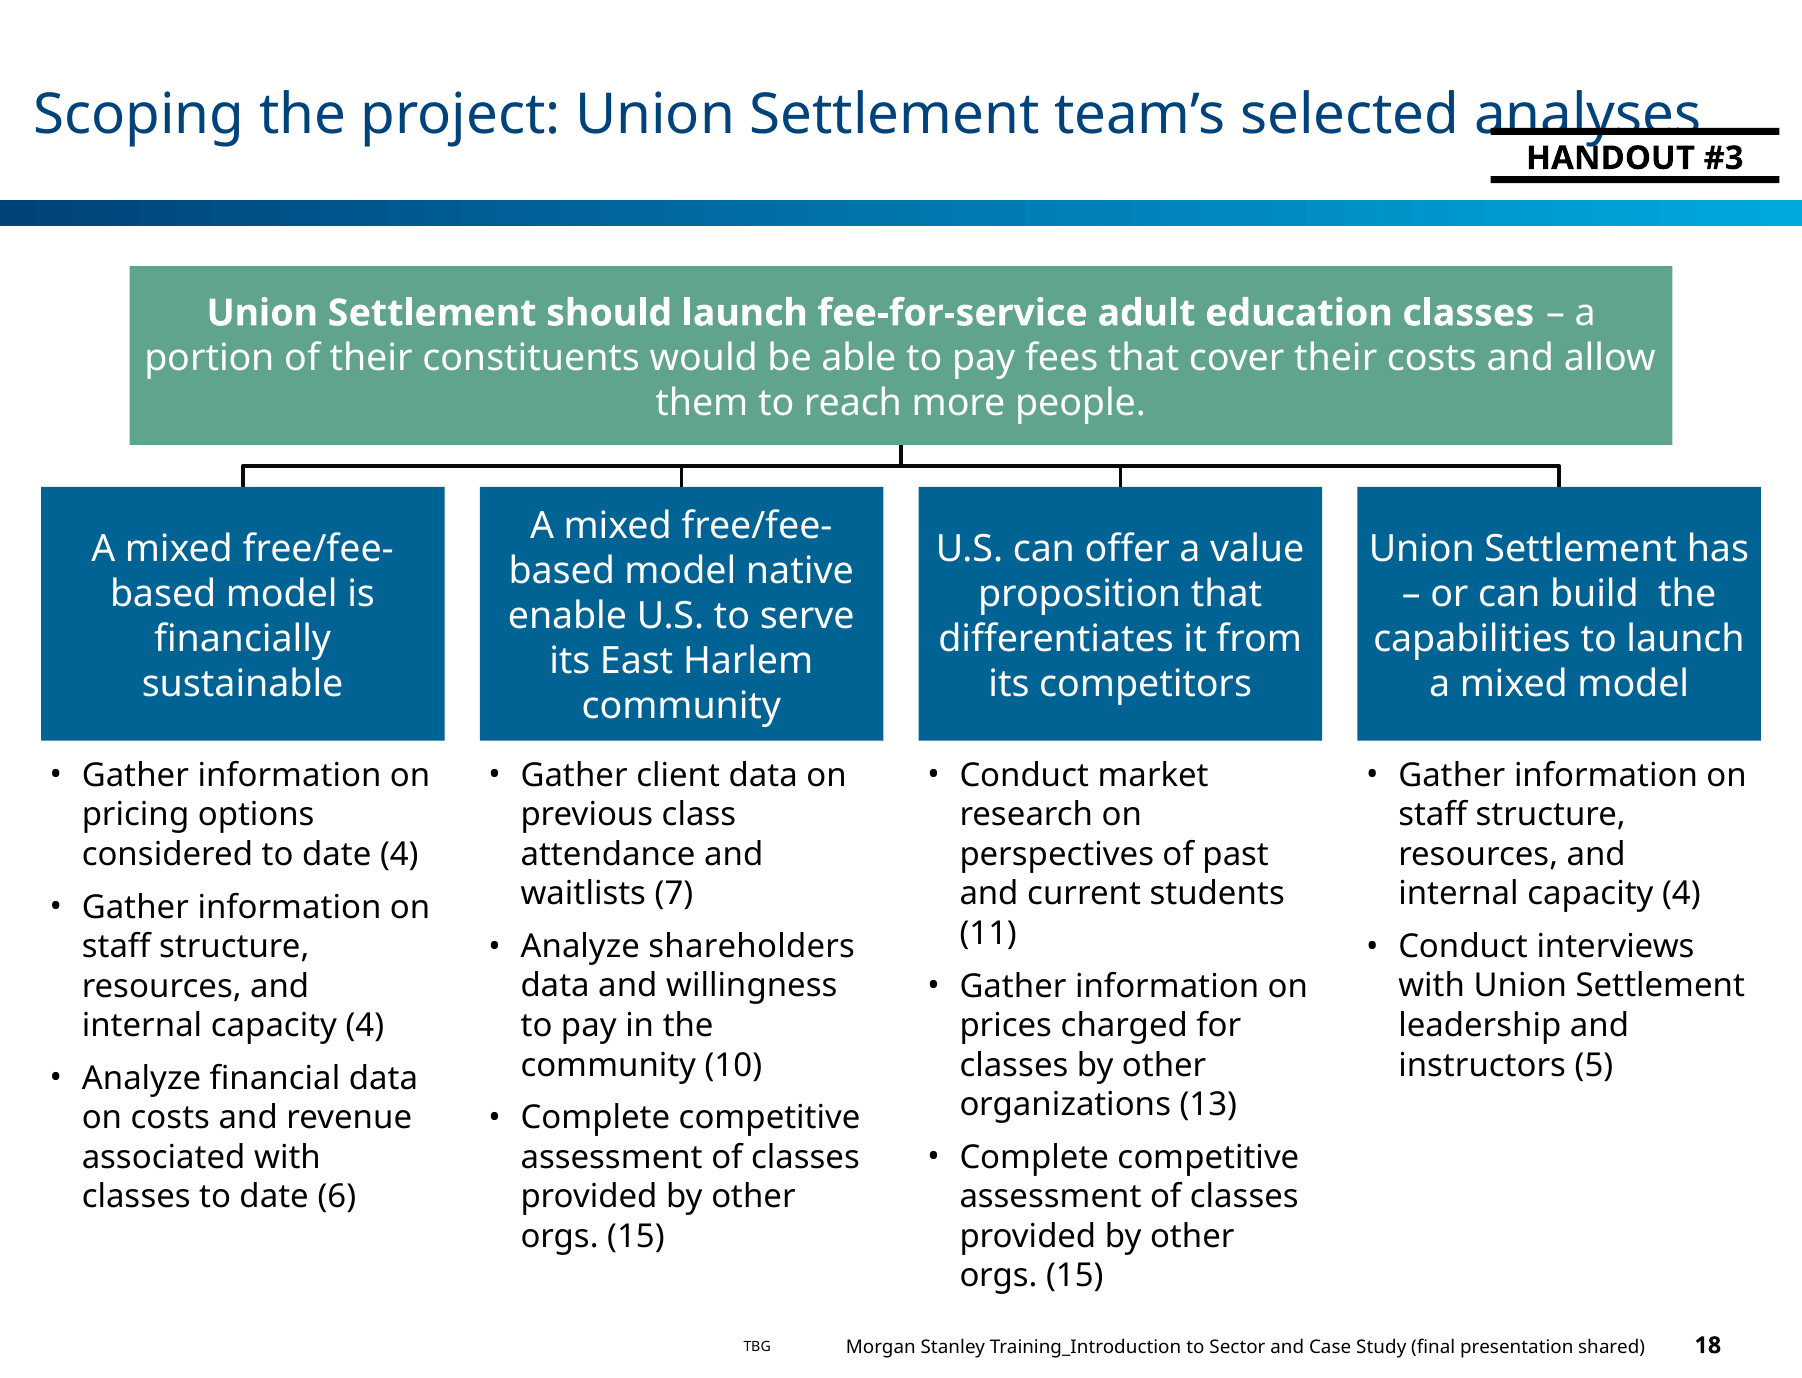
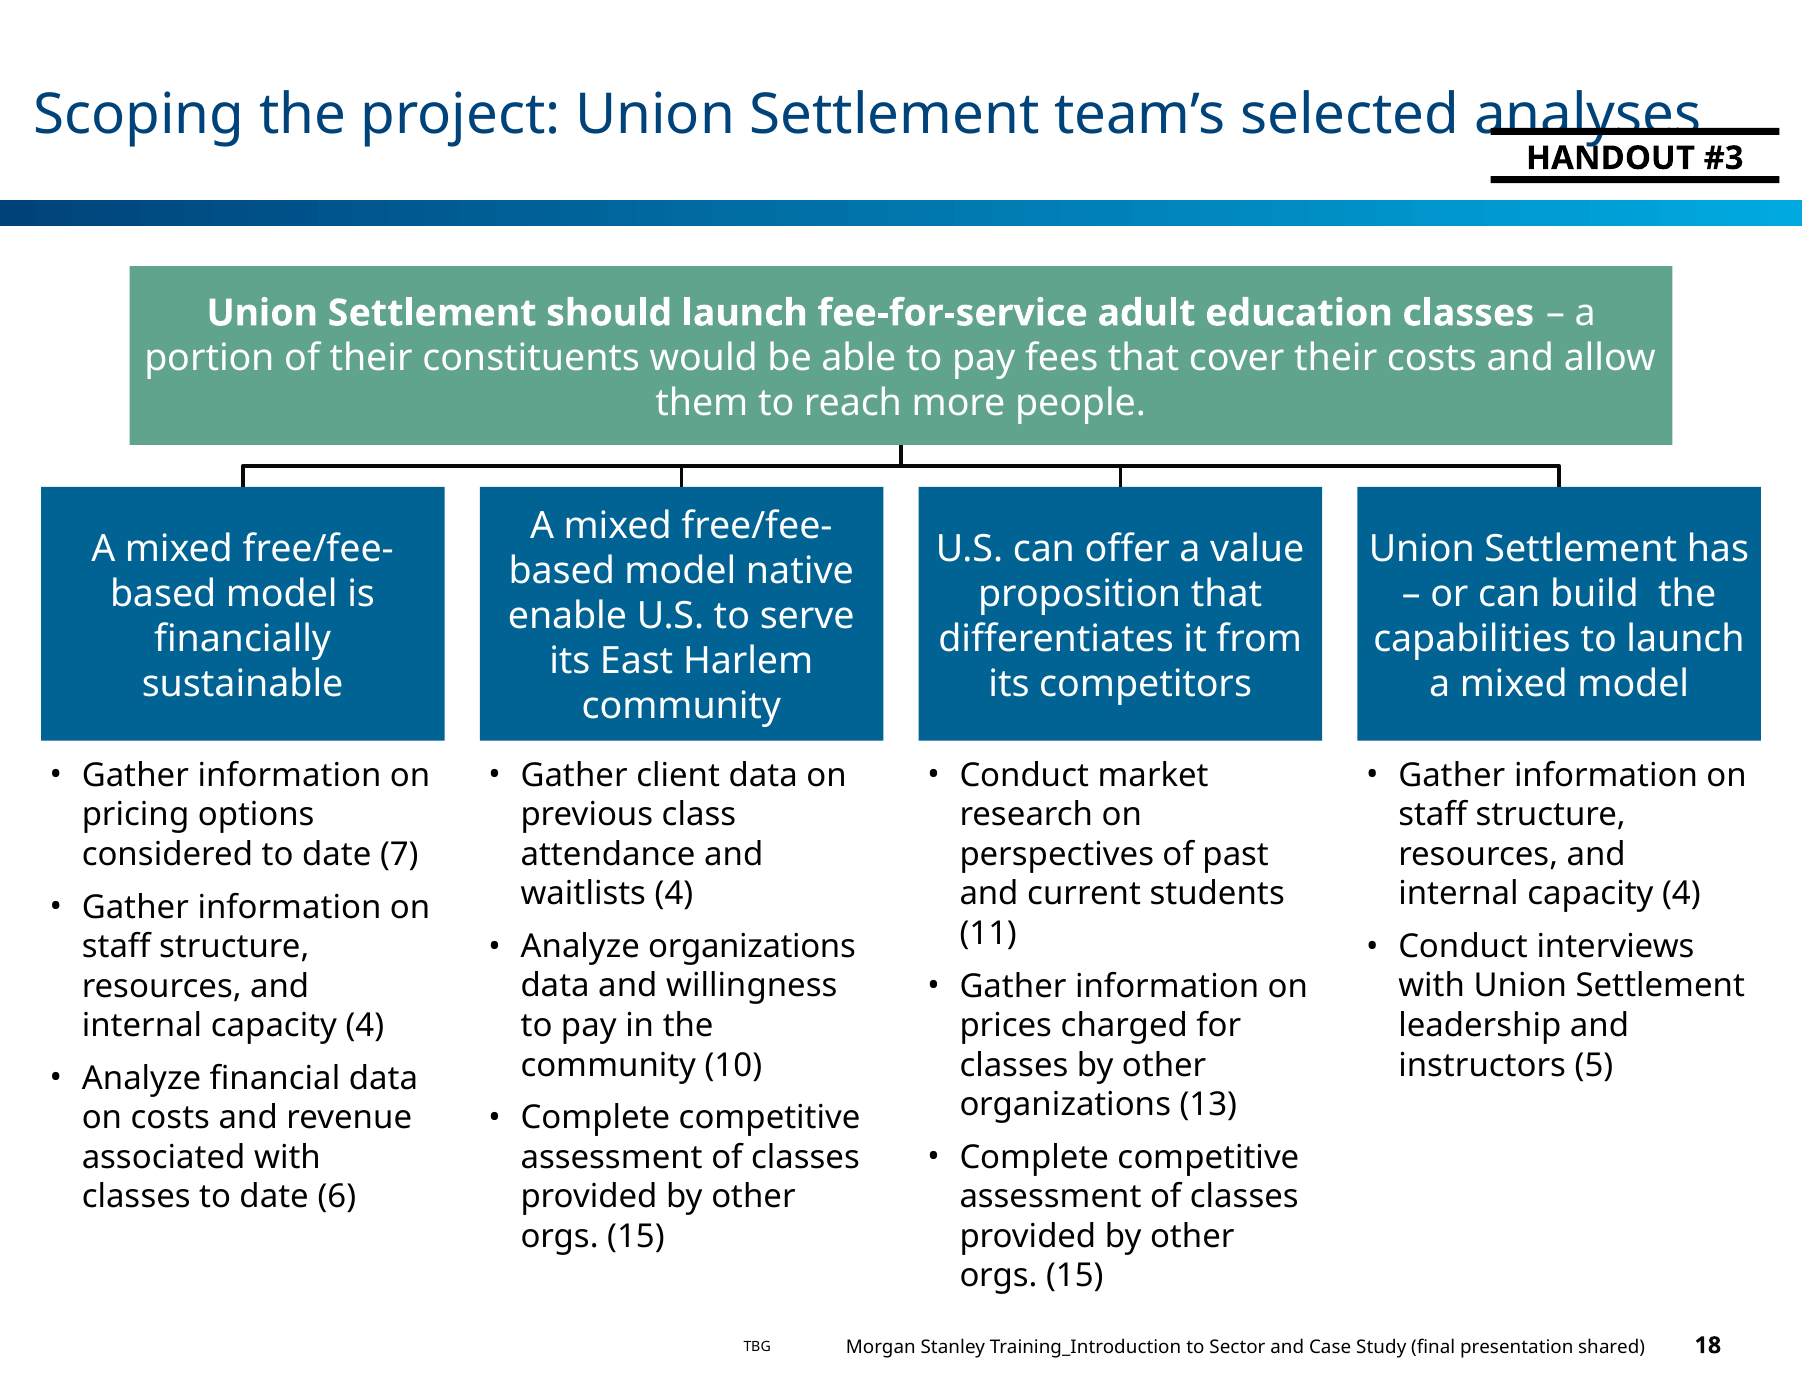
date 4: 4 -> 7
waitlists 7: 7 -> 4
Analyze shareholders: shareholders -> organizations
